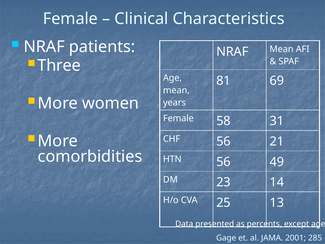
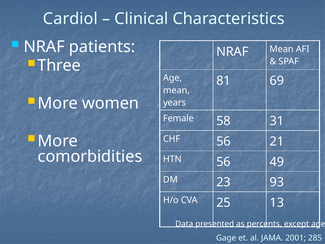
Female at (70, 19): Female -> Cardiol
14: 14 -> 93
